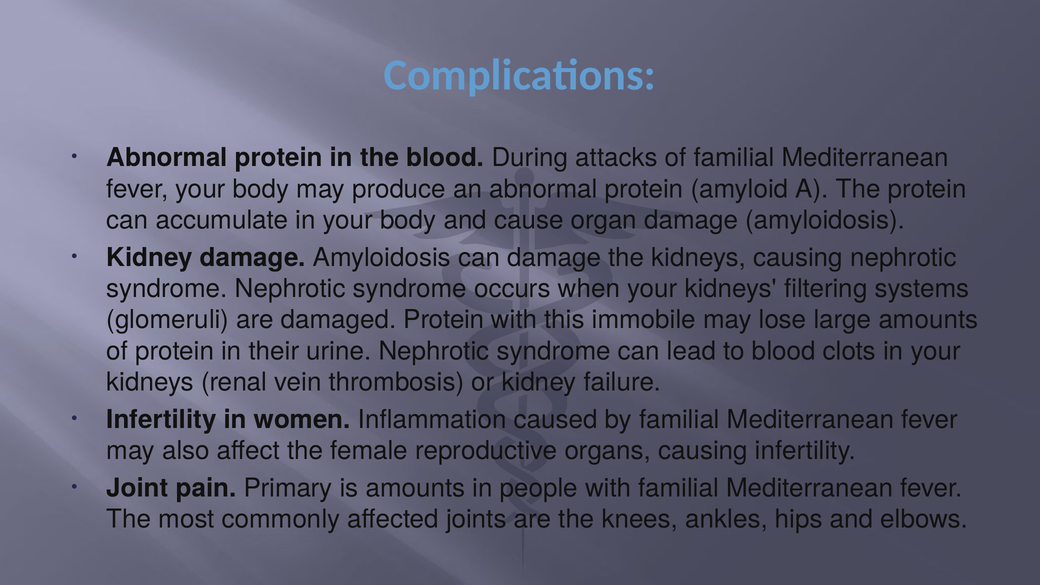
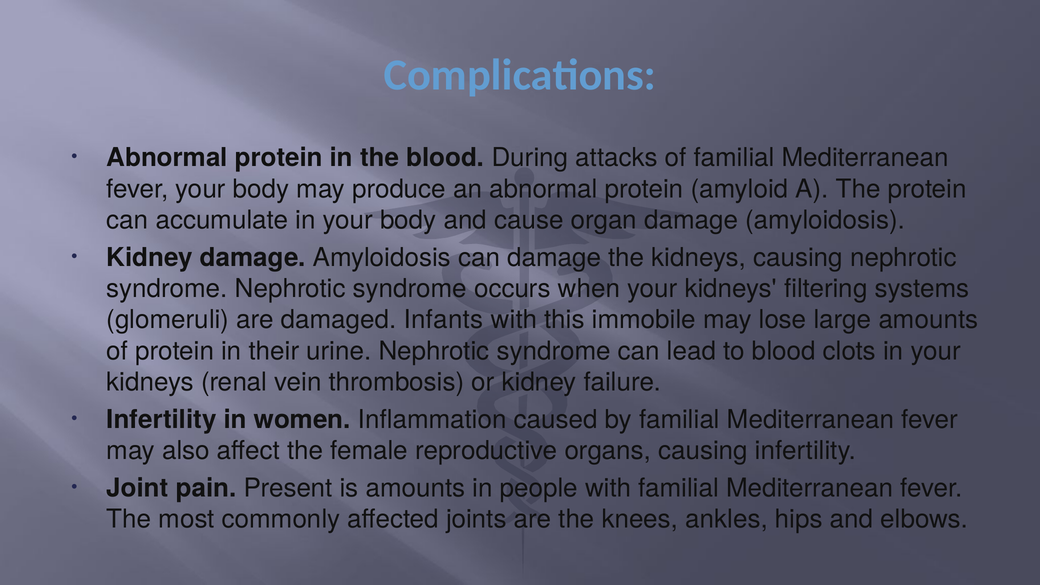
damaged Protein: Protein -> Infants
Primary: Primary -> Present
